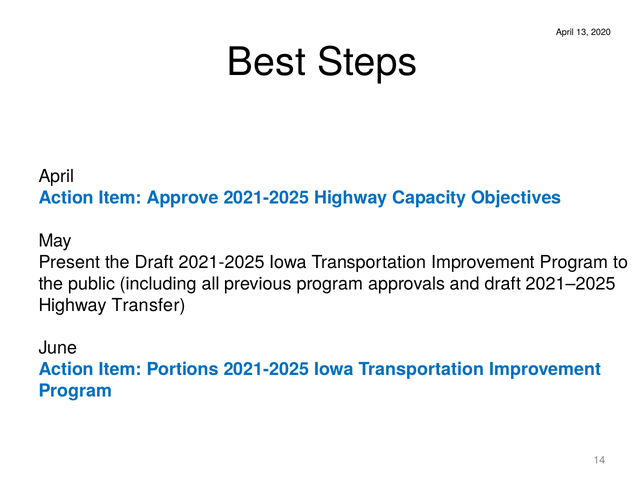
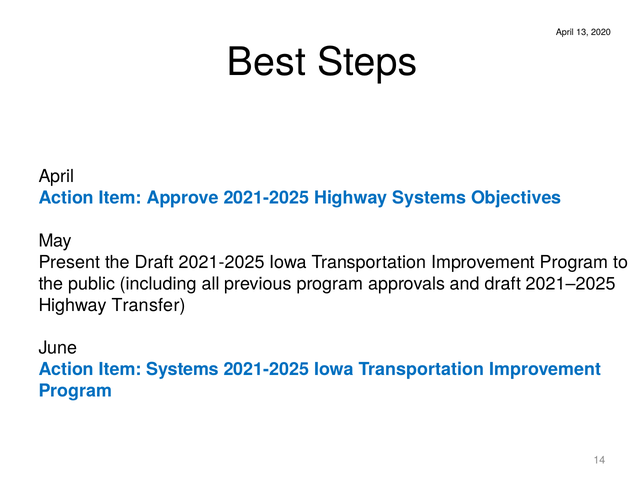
Highway Capacity: Capacity -> Systems
Item Portions: Portions -> Systems
